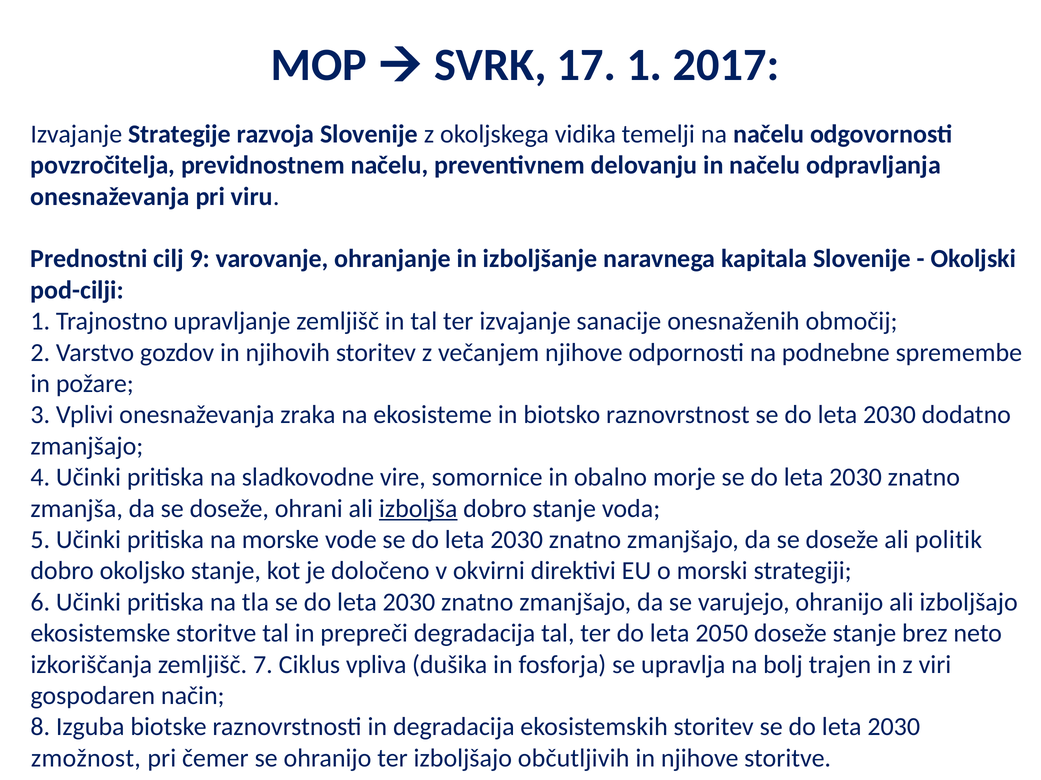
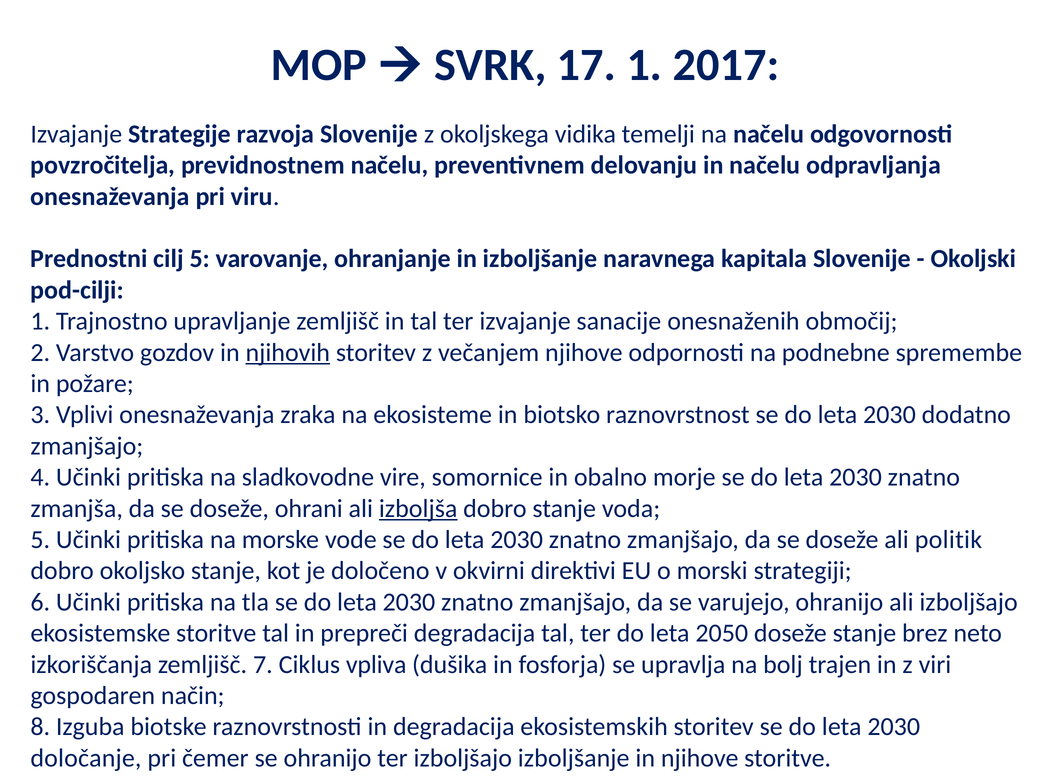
cilj 9: 9 -> 5
njihovih underline: none -> present
zmožnost: zmožnost -> določanje
izboljšajo občutljivih: občutljivih -> izboljšanje
